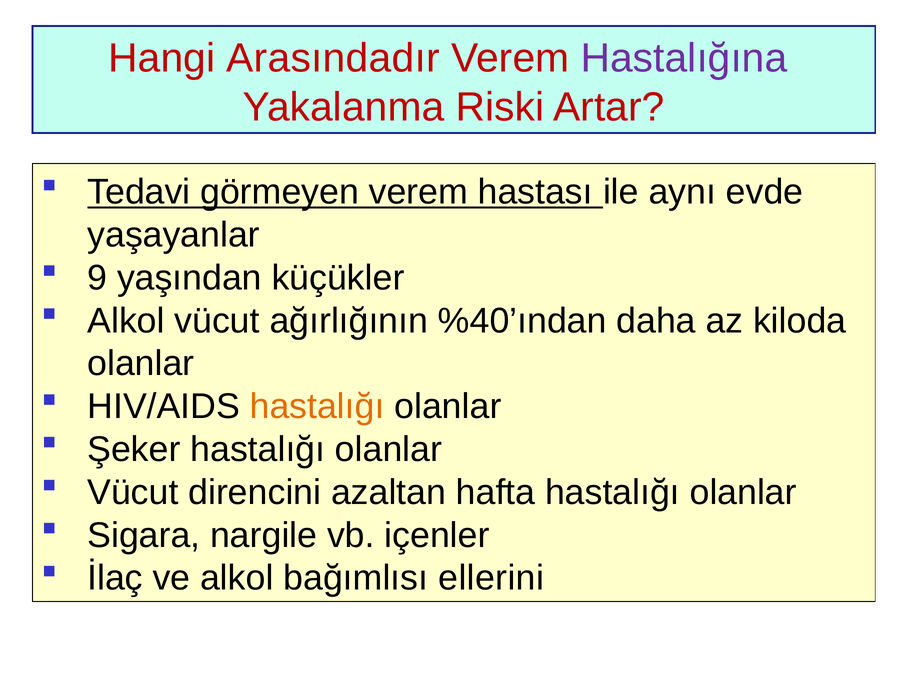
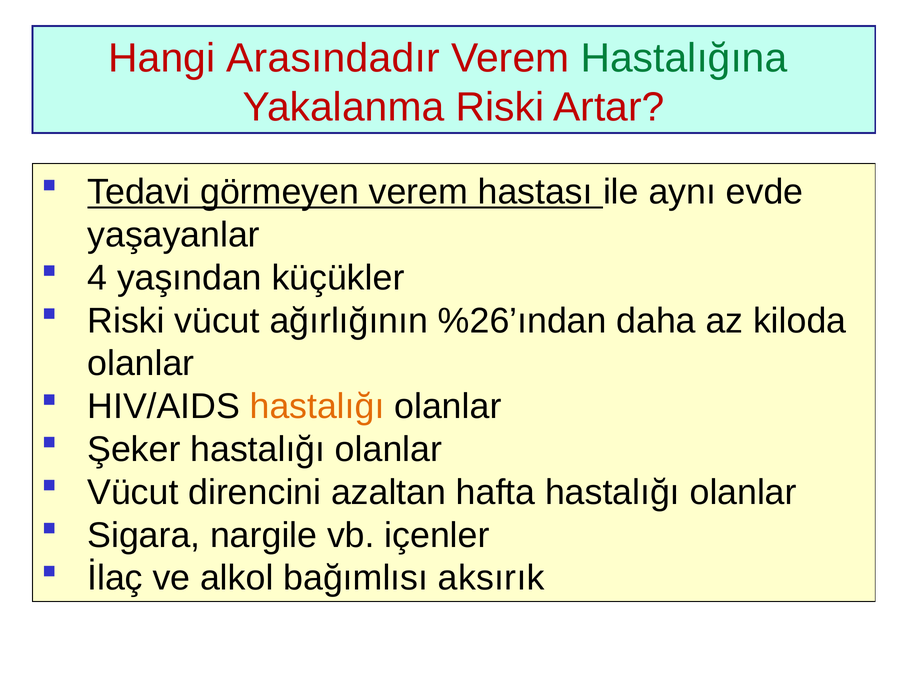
Hastalığına colour: purple -> green
9: 9 -> 4
Alkol at (126, 321): Alkol -> Riski
%40’ından: %40’ından -> %26’ından
ellerini: ellerini -> aksırık
